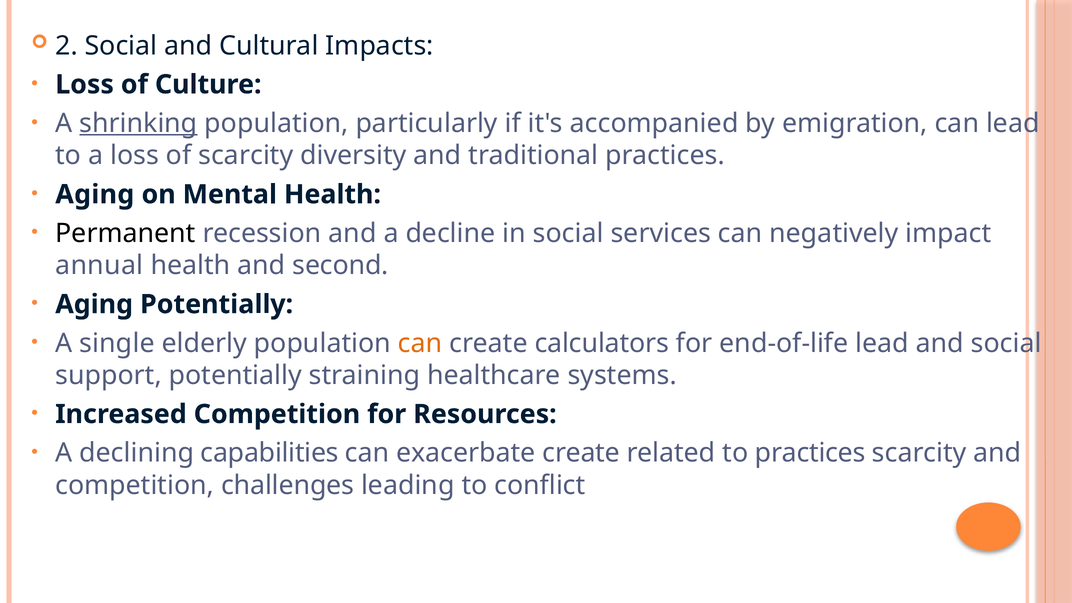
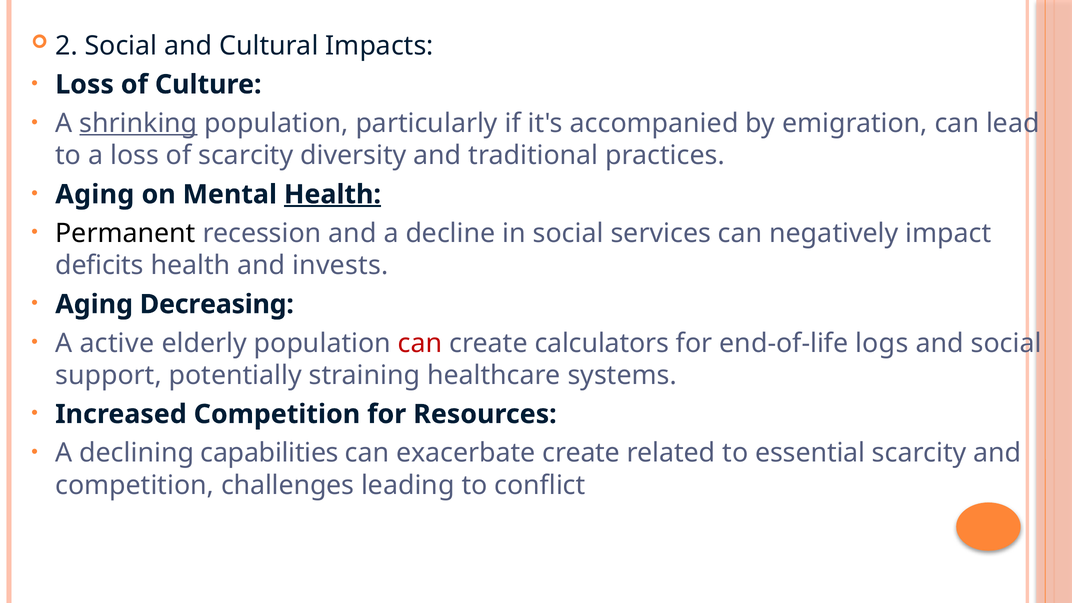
Health at (332, 194) underline: none -> present
annual: annual -> deficits
second: second -> invests
Aging Potentially: Potentially -> Decreasing
single: single -> active
can at (420, 343) colour: orange -> red
end-of-life lead: lead -> logs
to practices: practices -> essential
